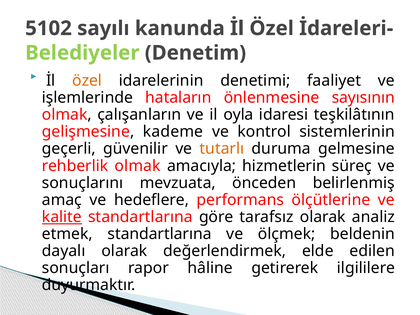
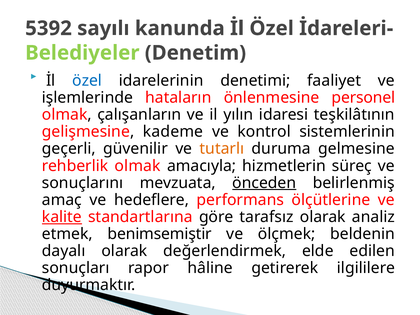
5102: 5102 -> 5392
özel at (87, 81) colour: orange -> blue
sayısının: sayısının -> personel
oyla: oyla -> yılın
önceden underline: none -> present
etmek standartlarına: standartlarına -> benimsemiştir
